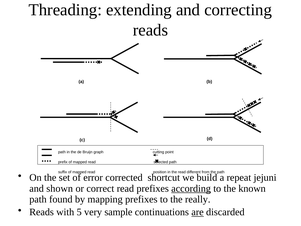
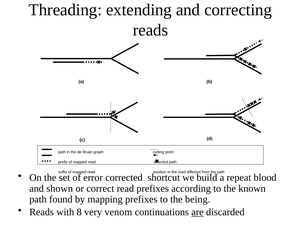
jejuni: jejuni -> blood
according underline: present -> none
really: really -> being
5: 5 -> 8
sample: sample -> venom
